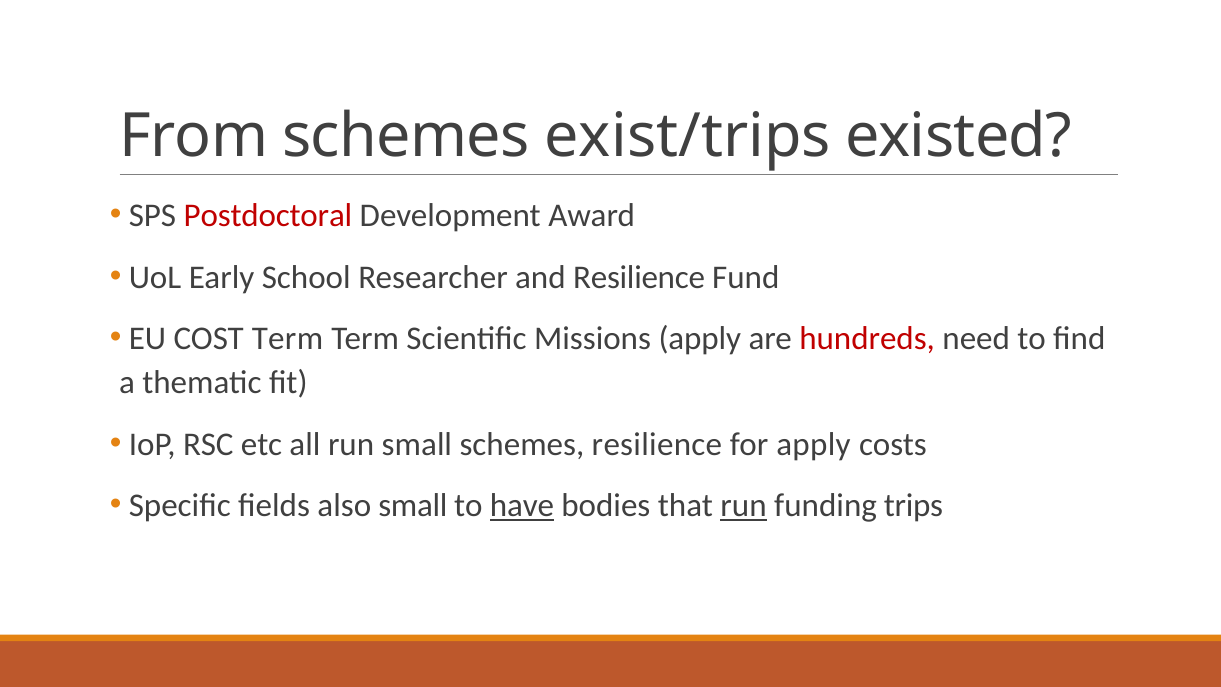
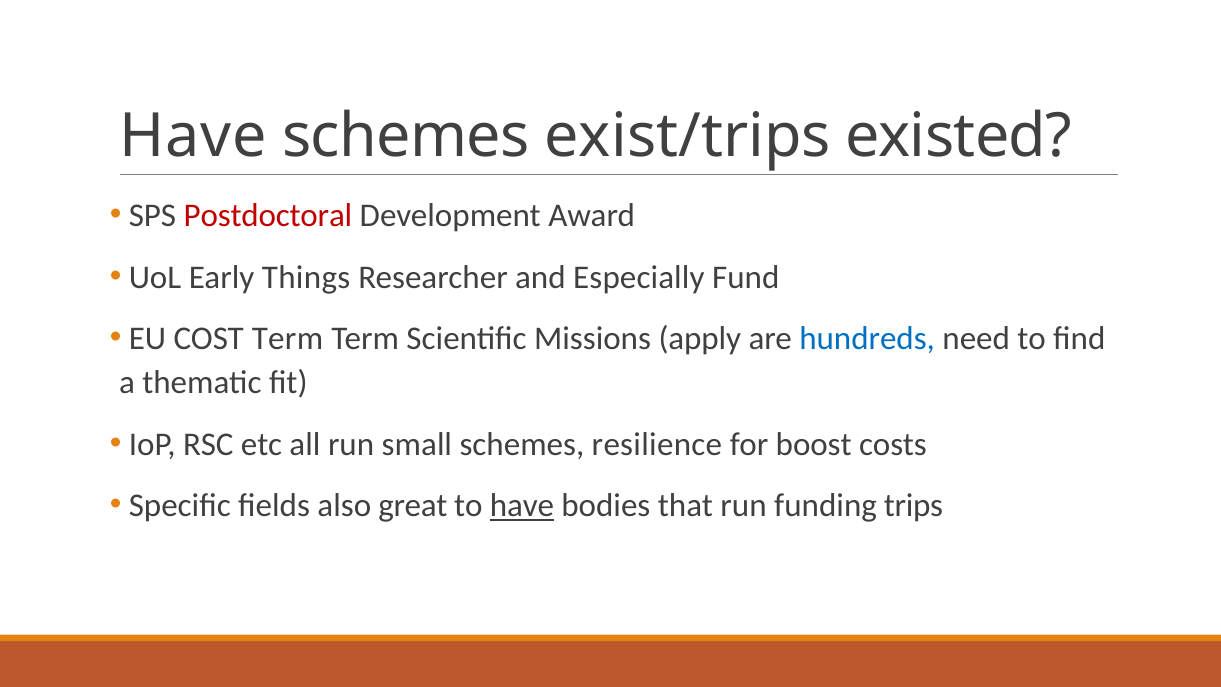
From at (194, 137): From -> Have
School: School -> Things
and Resilience: Resilience -> Especially
hundreds colour: red -> blue
for apply: apply -> boost
also small: small -> great
run at (744, 506) underline: present -> none
